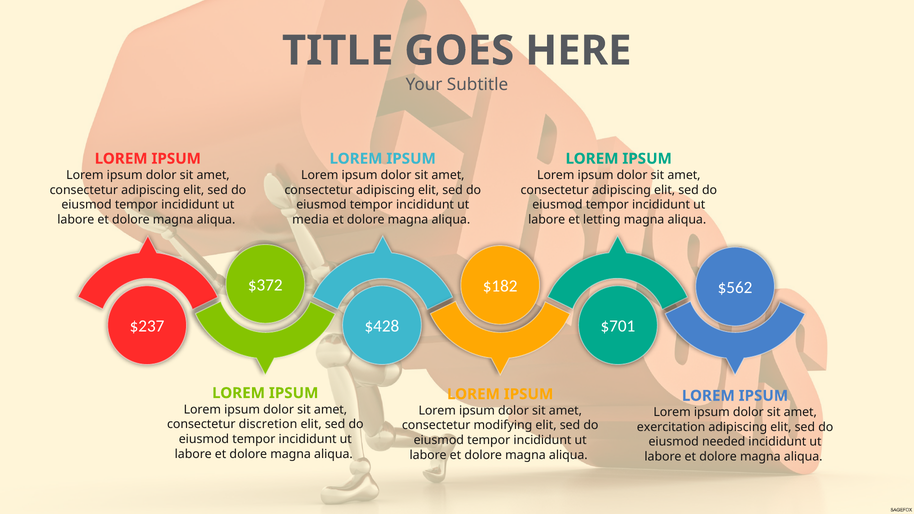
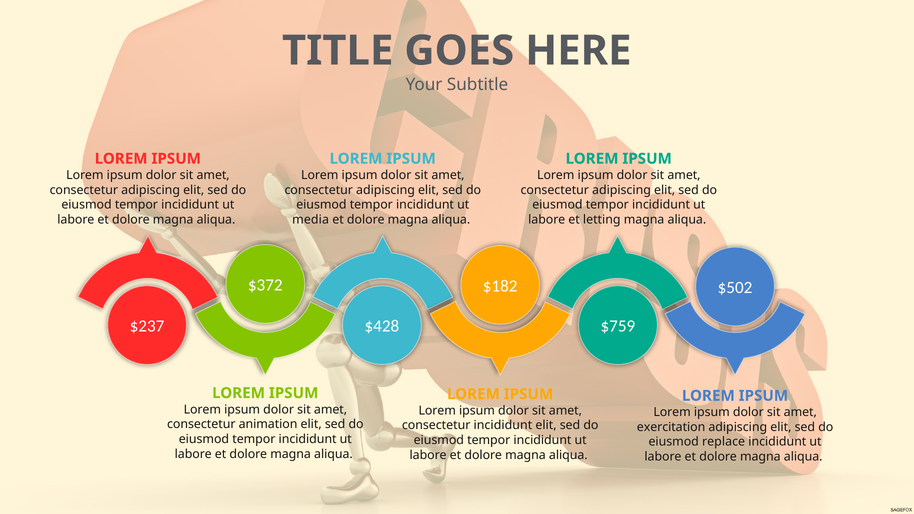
$562: $562 -> $502
$701: $701 -> $759
discretion: discretion -> animation
consectetur modifying: modifying -> incididunt
needed: needed -> replace
